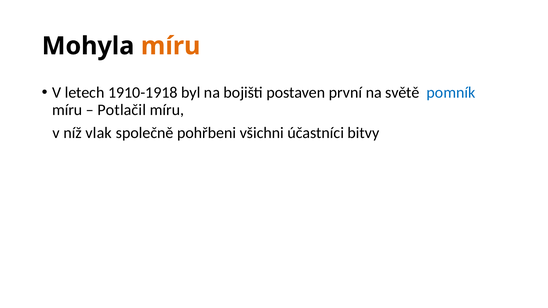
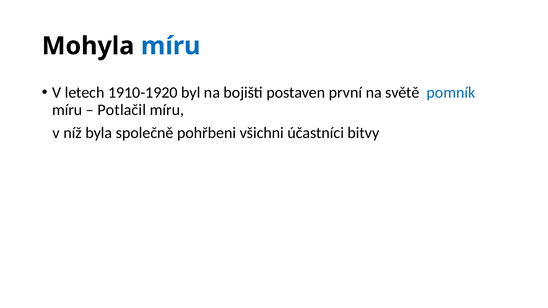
míru at (171, 46) colour: orange -> blue
1910-1918: 1910-1918 -> 1910-1920
vlak: vlak -> byla
